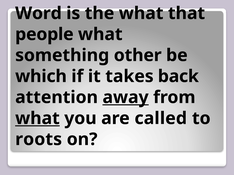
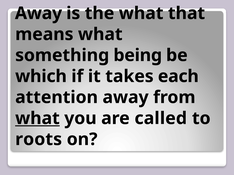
Word at (38, 13): Word -> Away
people: people -> means
other: other -> being
back: back -> each
away at (126, 98) underline: present -> none
